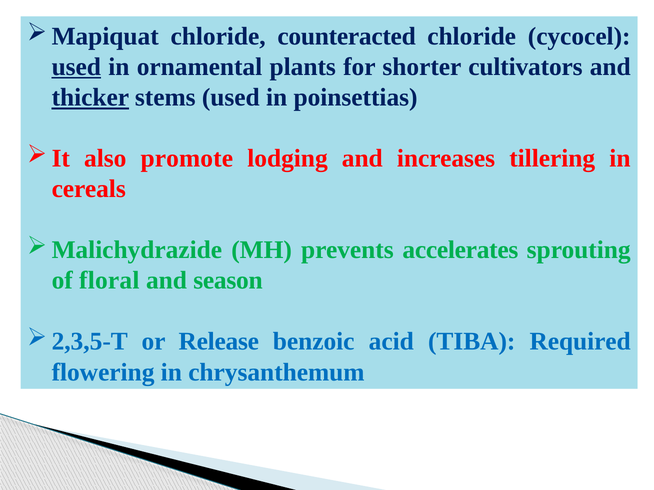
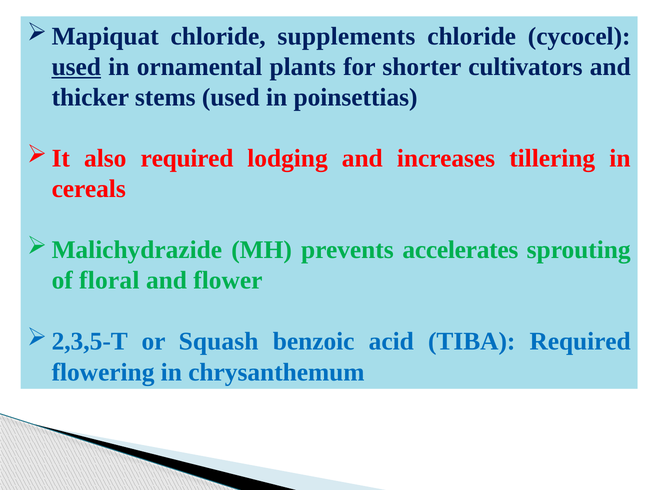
counteracted: counteracted -> supplements
thicker underline: present -> none
also promote: promote -> required
season: season -> flower
Release: Release -> Squash
